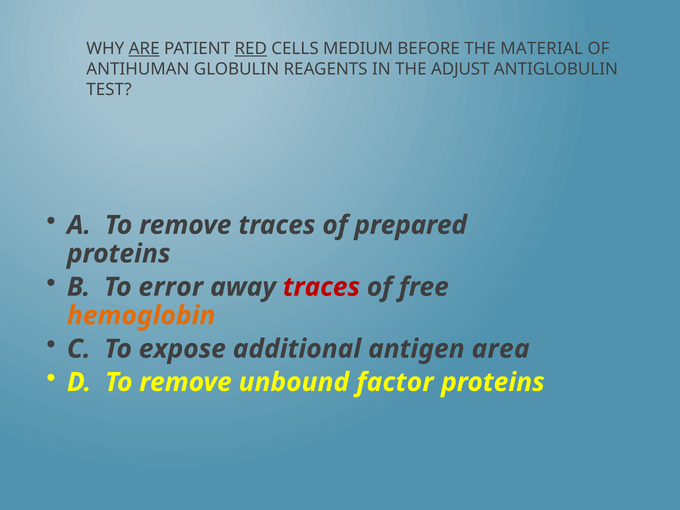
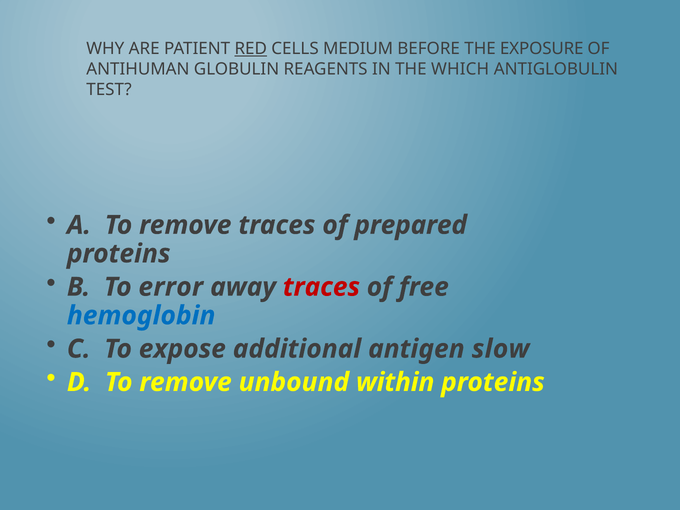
ARE underline: present -> none
MATERIAL: MATERIAL -> EXPOSURE
ADJUST: ADJUST -> WHICH
hemoglobin colour: orange -> blue
area: area -> slow
factor: factor -> within
